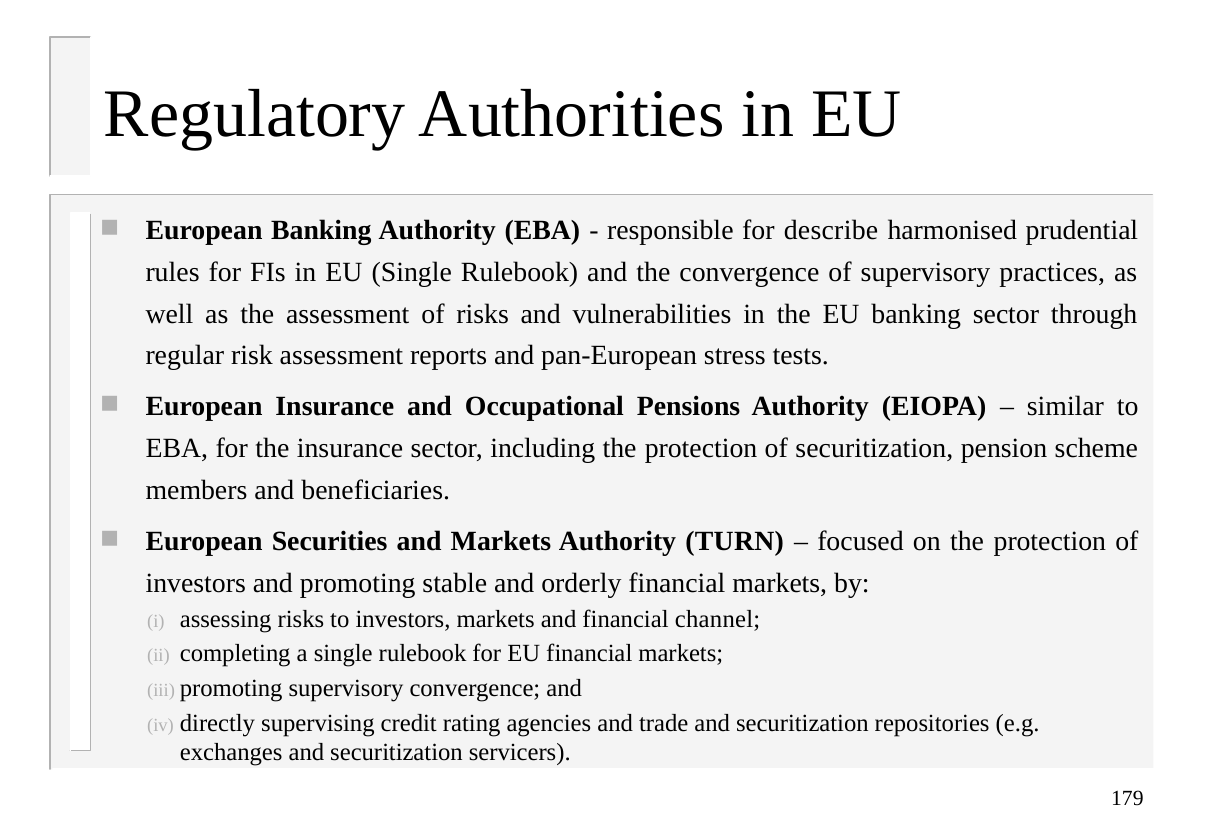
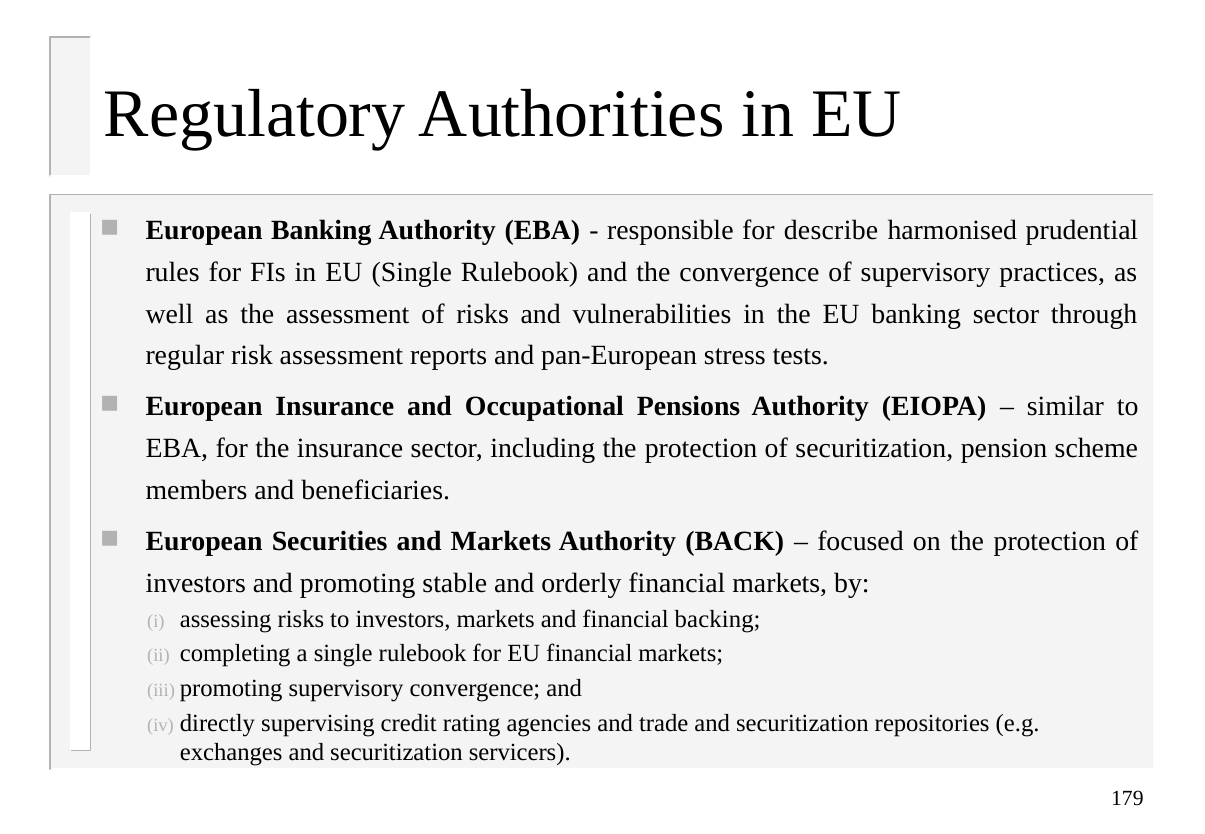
TURN: TURN -> BACK
channel: channel -> backing
